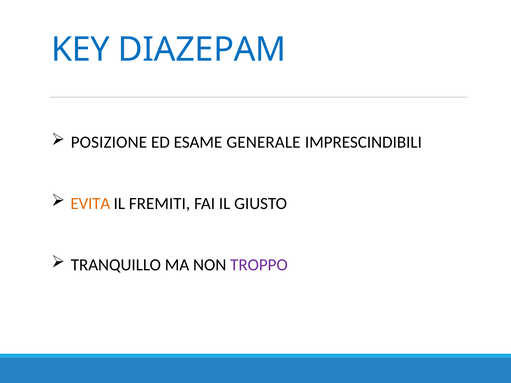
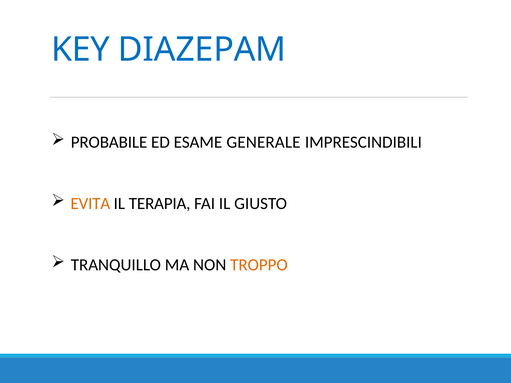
POSIZIONE: POSIZIONE -> PROBABILE
FREMITI: FREMITI -> TERAPIA
TROPPO colour: purple -> orange
